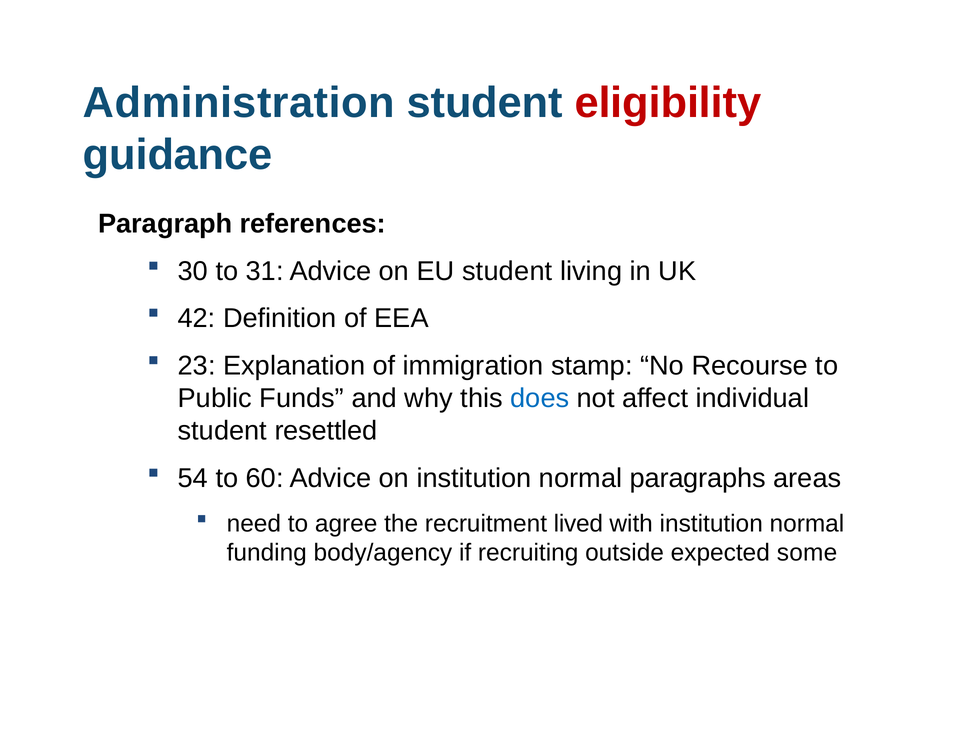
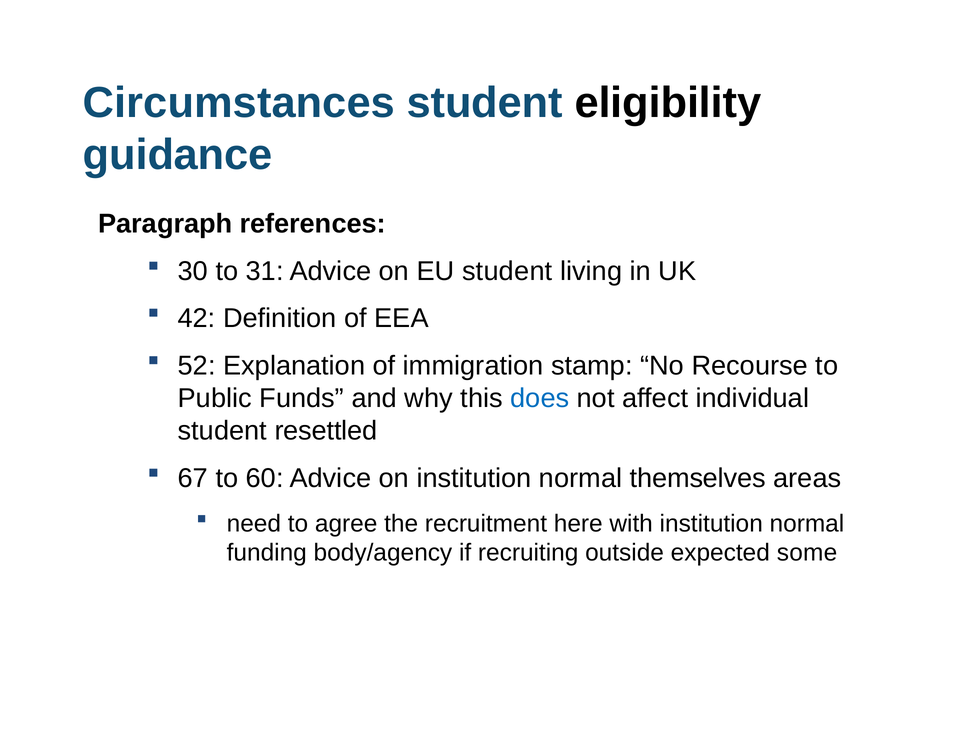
Administration: Administration -> Circumstances
eligibility colour: red -> black
23: 23 -> 52
54: 54 -> 67
paragraphs: paragraphs -> themselves
lived: lived -> here
